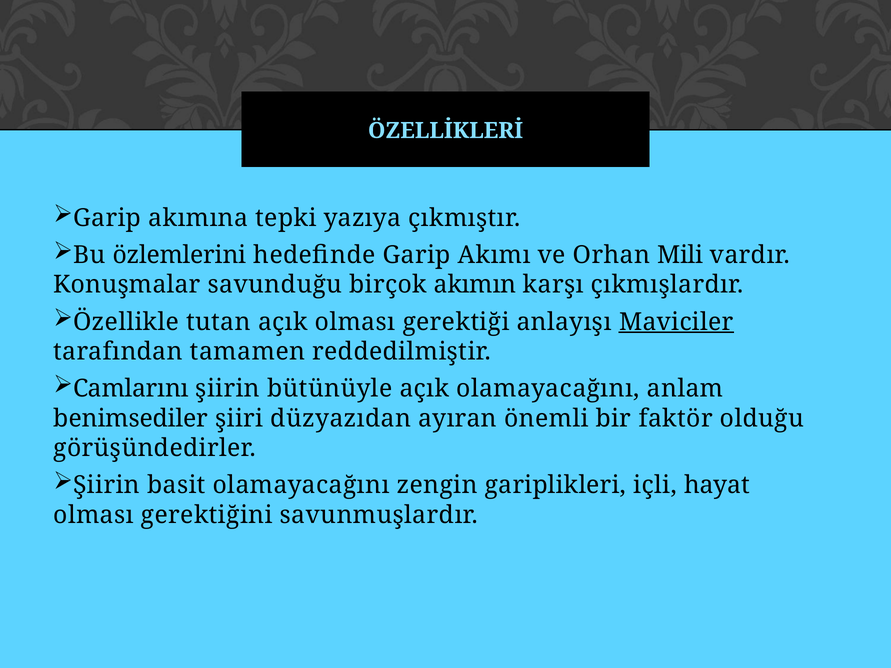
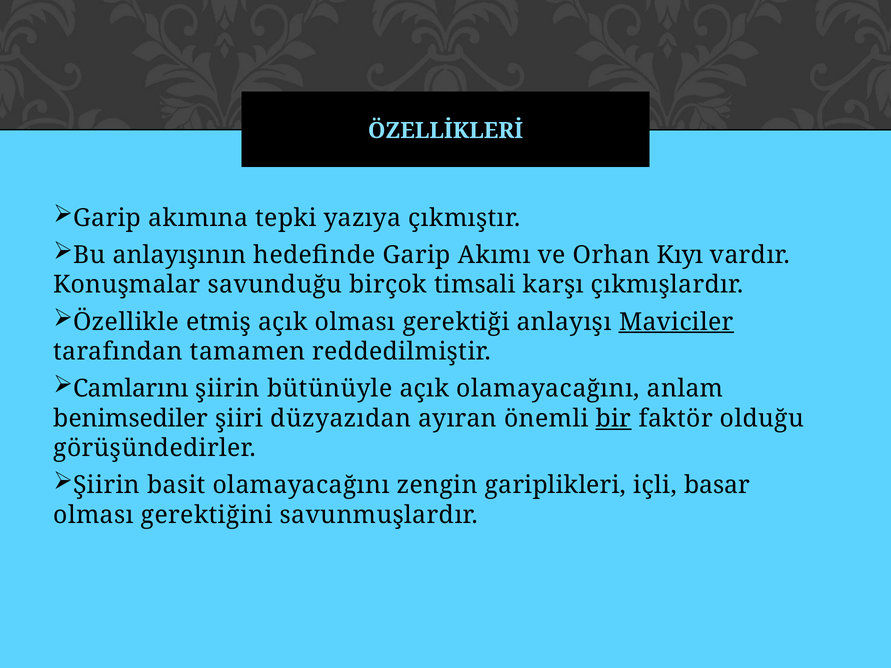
özlemlerini: özlemlerini -> anlayışının
Mili: Mili -> Kıyı
akımın: akımın -> timsali
tutan: tutan -> etmiş
bir underline: none -> present
hayat: hayat -> basar
